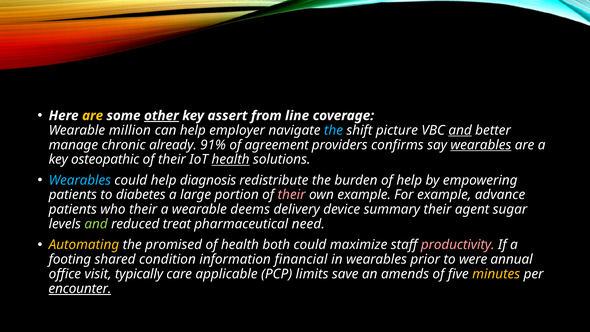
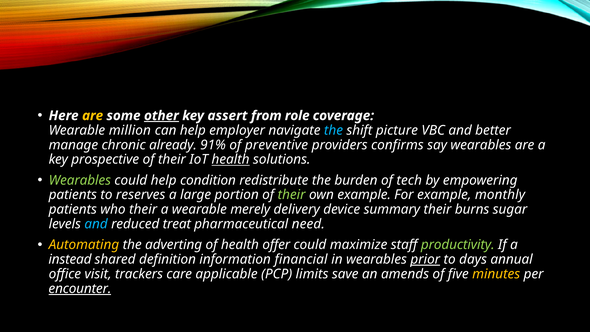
line: line -> role
and at (460, 130) underline: present -> none
agreement: agreement -> preventive
wearables at (481, 145) underline: present -> none
osteopathic: osteopathic -> prospective
Wearables at (80, 180) colour: light blue -> light green
diagnosis: diagnosis -> condition
of help: help -> tech
diabetes: diabetes -> reserves
their at (292, 195) colour: pink -> light green
advance: advance -> monthly
deems: deems -> merely
agent: agent -> burns
and at (96, 224) colour: light green -> light blue
promised: promised -> adverting
both: both -> offer
productivity colour: pink -> light green
footing: footing -> instead
condition: condition -> definition
prior underline: none -> present
were: were -> days
typically: typically -> trackers
